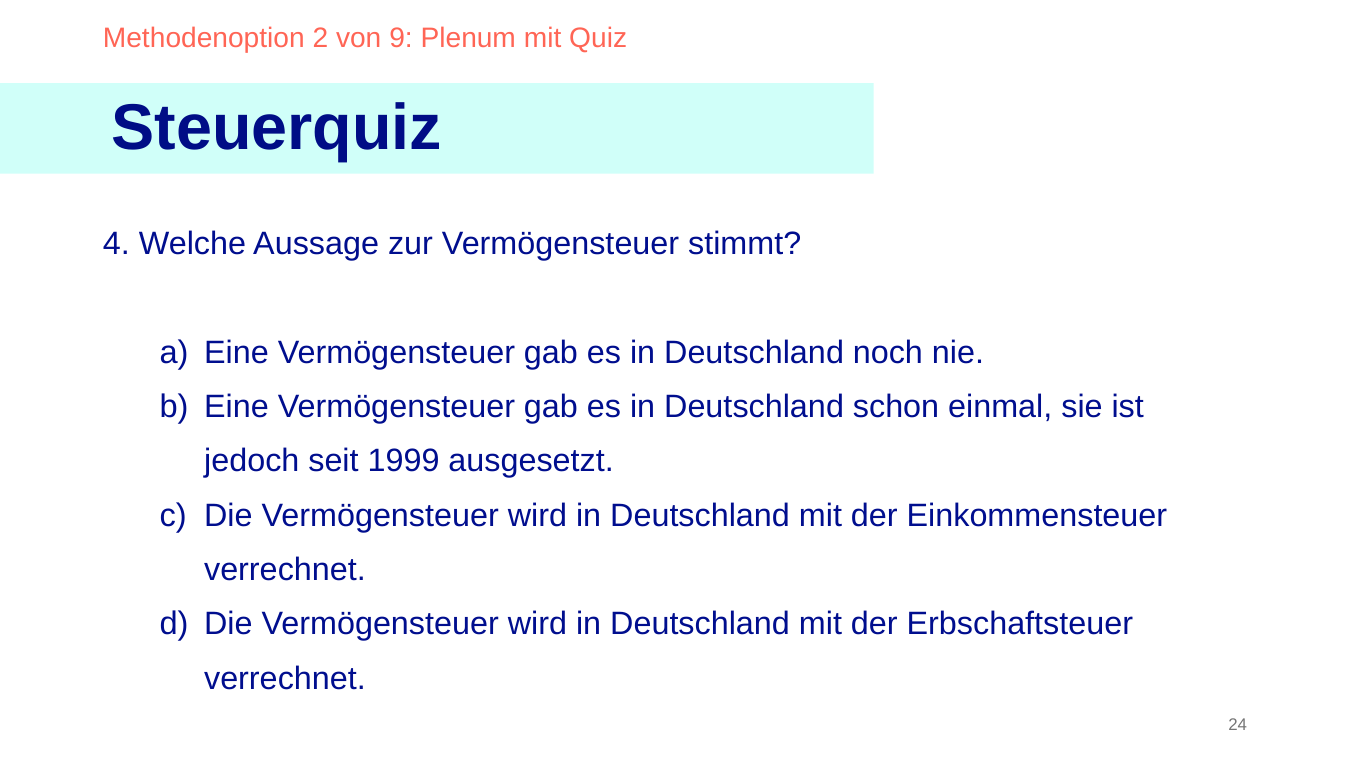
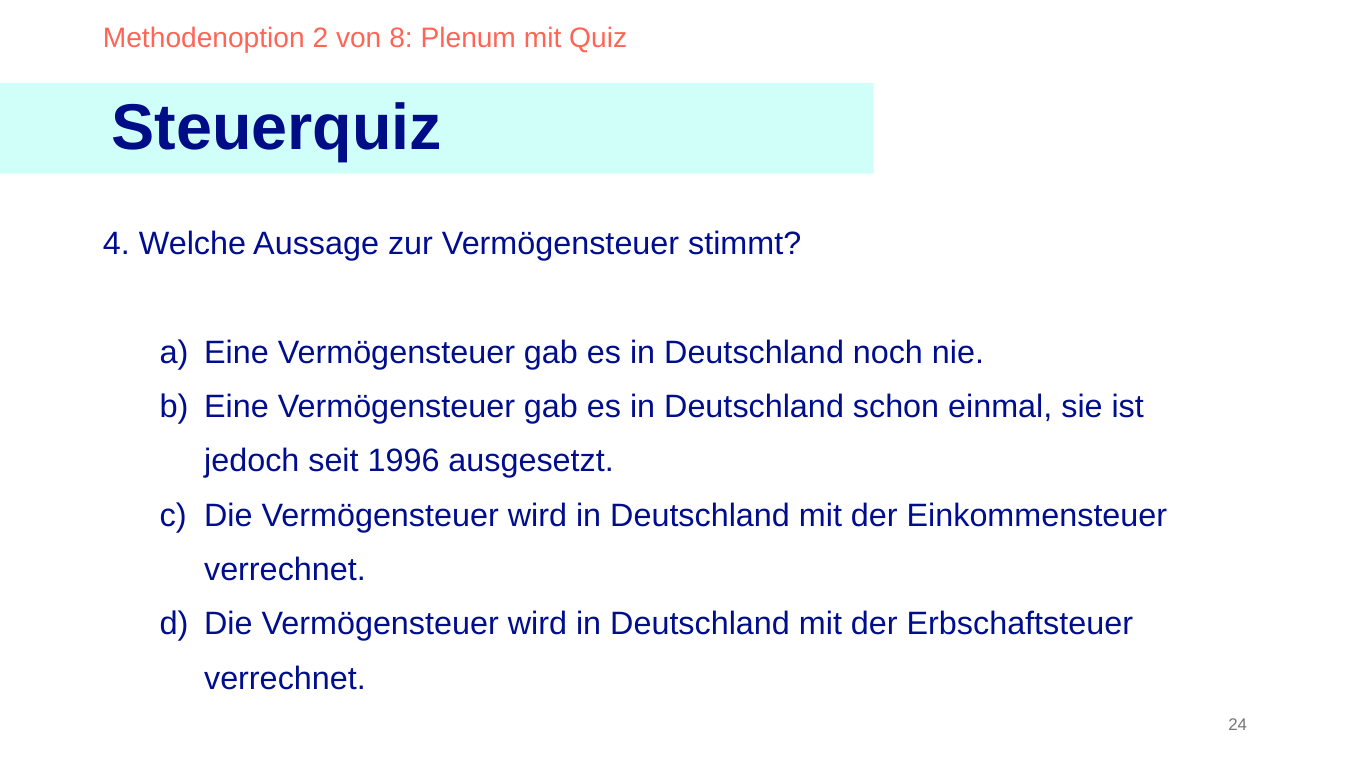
9: 9 -> 8
1999: 1999 -> 1996
